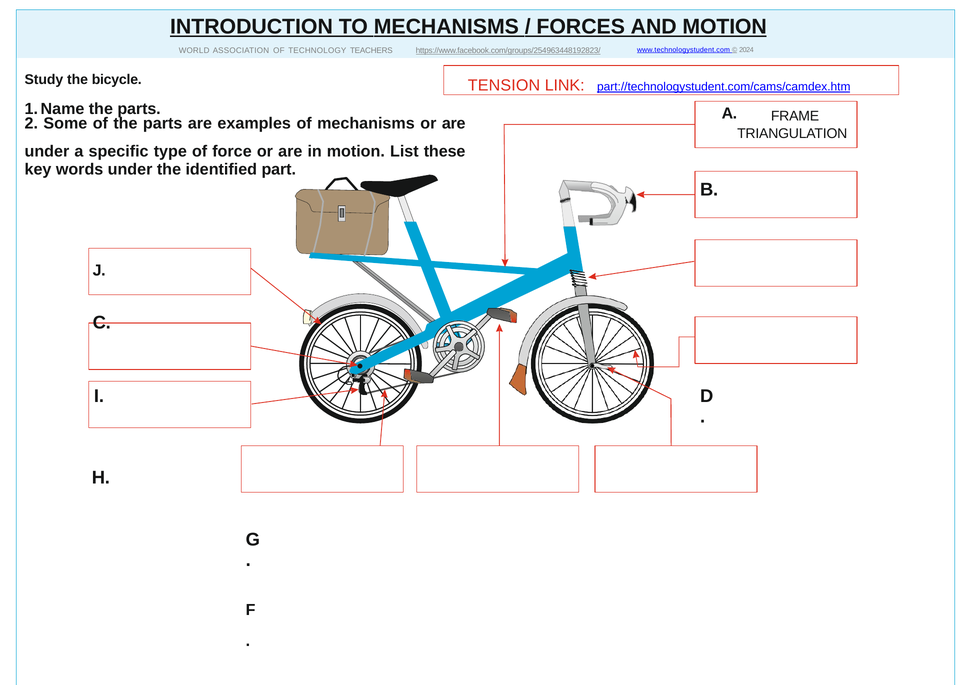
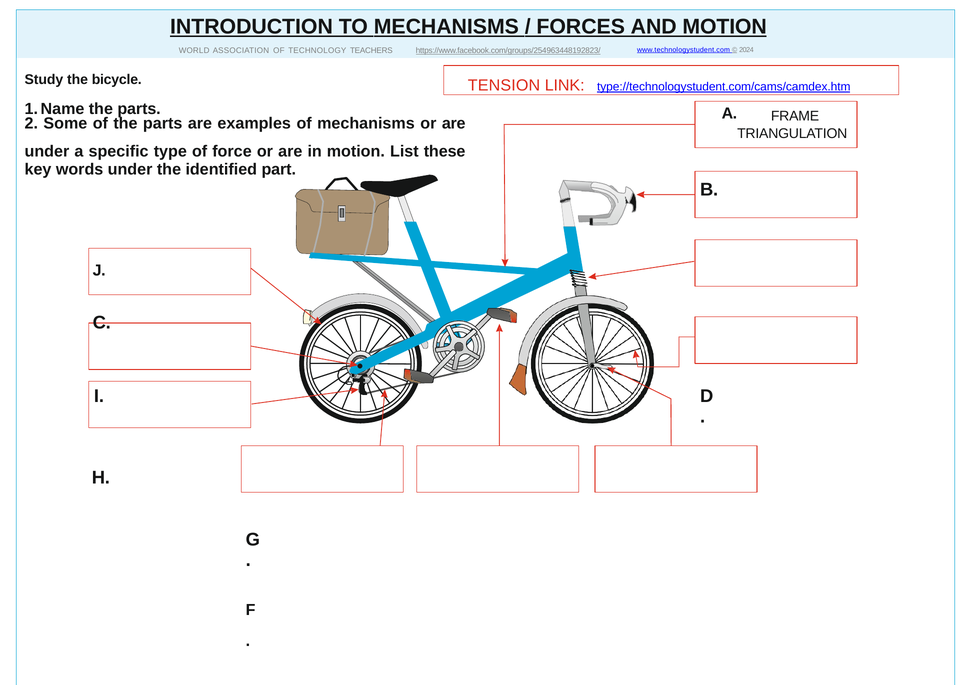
part://technologystudent.com/cams/camdex.htm: part://technologystudent.com/cams/camdex.htm -> type://technologystudent.com/cams/camdex.htm
